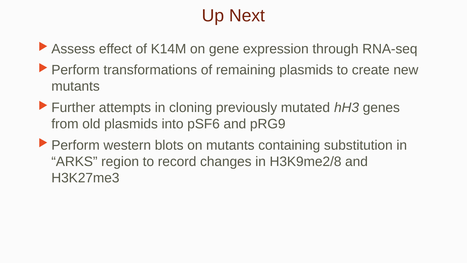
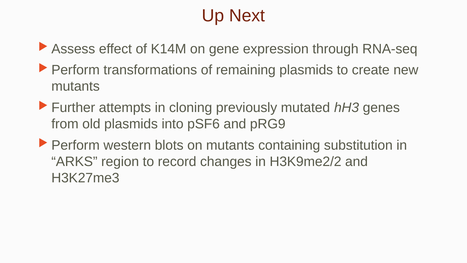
H3K9me2/8: H3K9me2/8 -> H3K9me2/2
